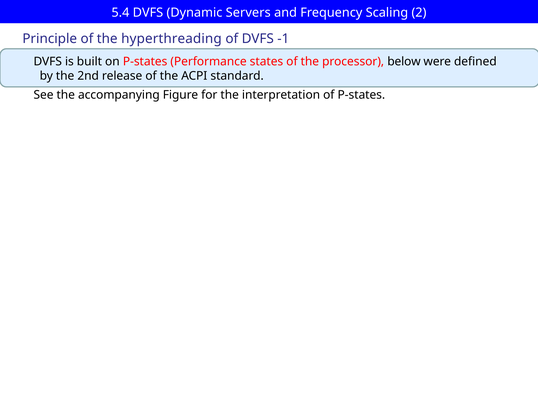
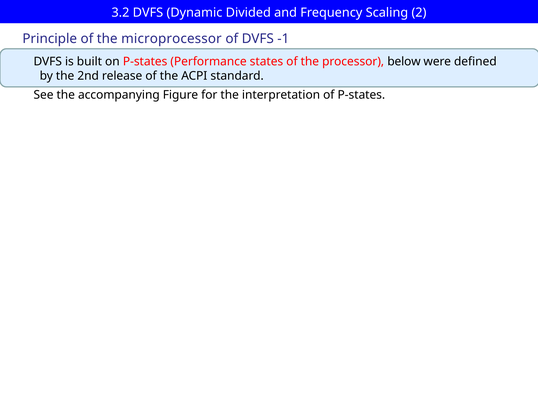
5.4: 5.4 -> 3.2
Servers: Servers -> Divided
hyperthreading: hyperthreading -> microprocessor
